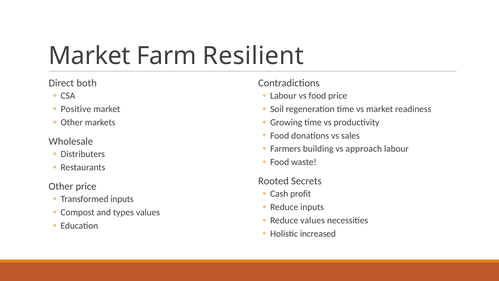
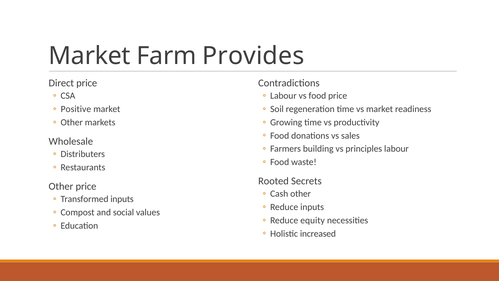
Resilient: Resilient -> Provides
Direct both: both -> price
approach: approach -> principles
Cash profit: profit -> other
types: types -> social
Reduce values: values -> equity
